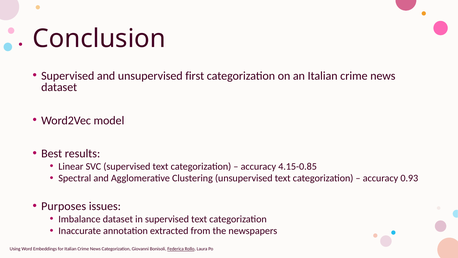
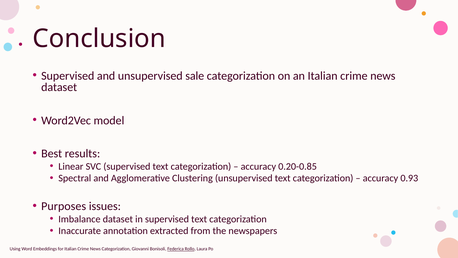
first: first -> sale
4.15-0.85: 4.15-0.85 -> 0.20-0.85
